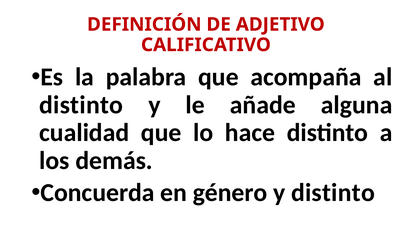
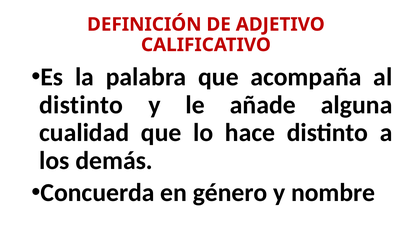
y distinto: distinto -> nombre
